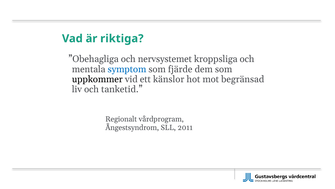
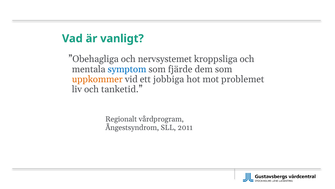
riktiga: riktiga -> vanligt
uppkommer colour: black -> orange
känslor: känslor -> jobbiga
begränsad: begränsad -> problemet
